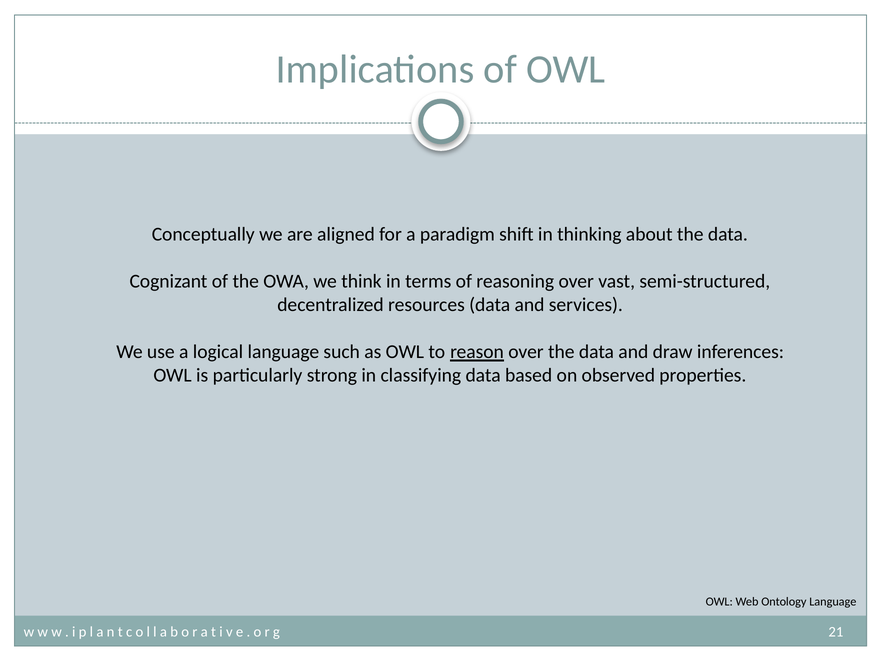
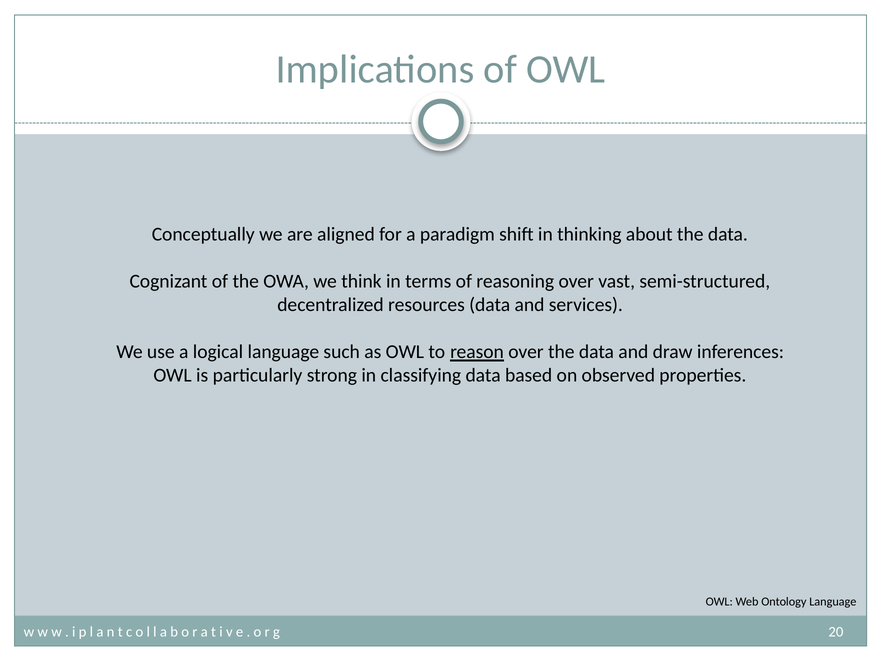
21: 21 -> 20
